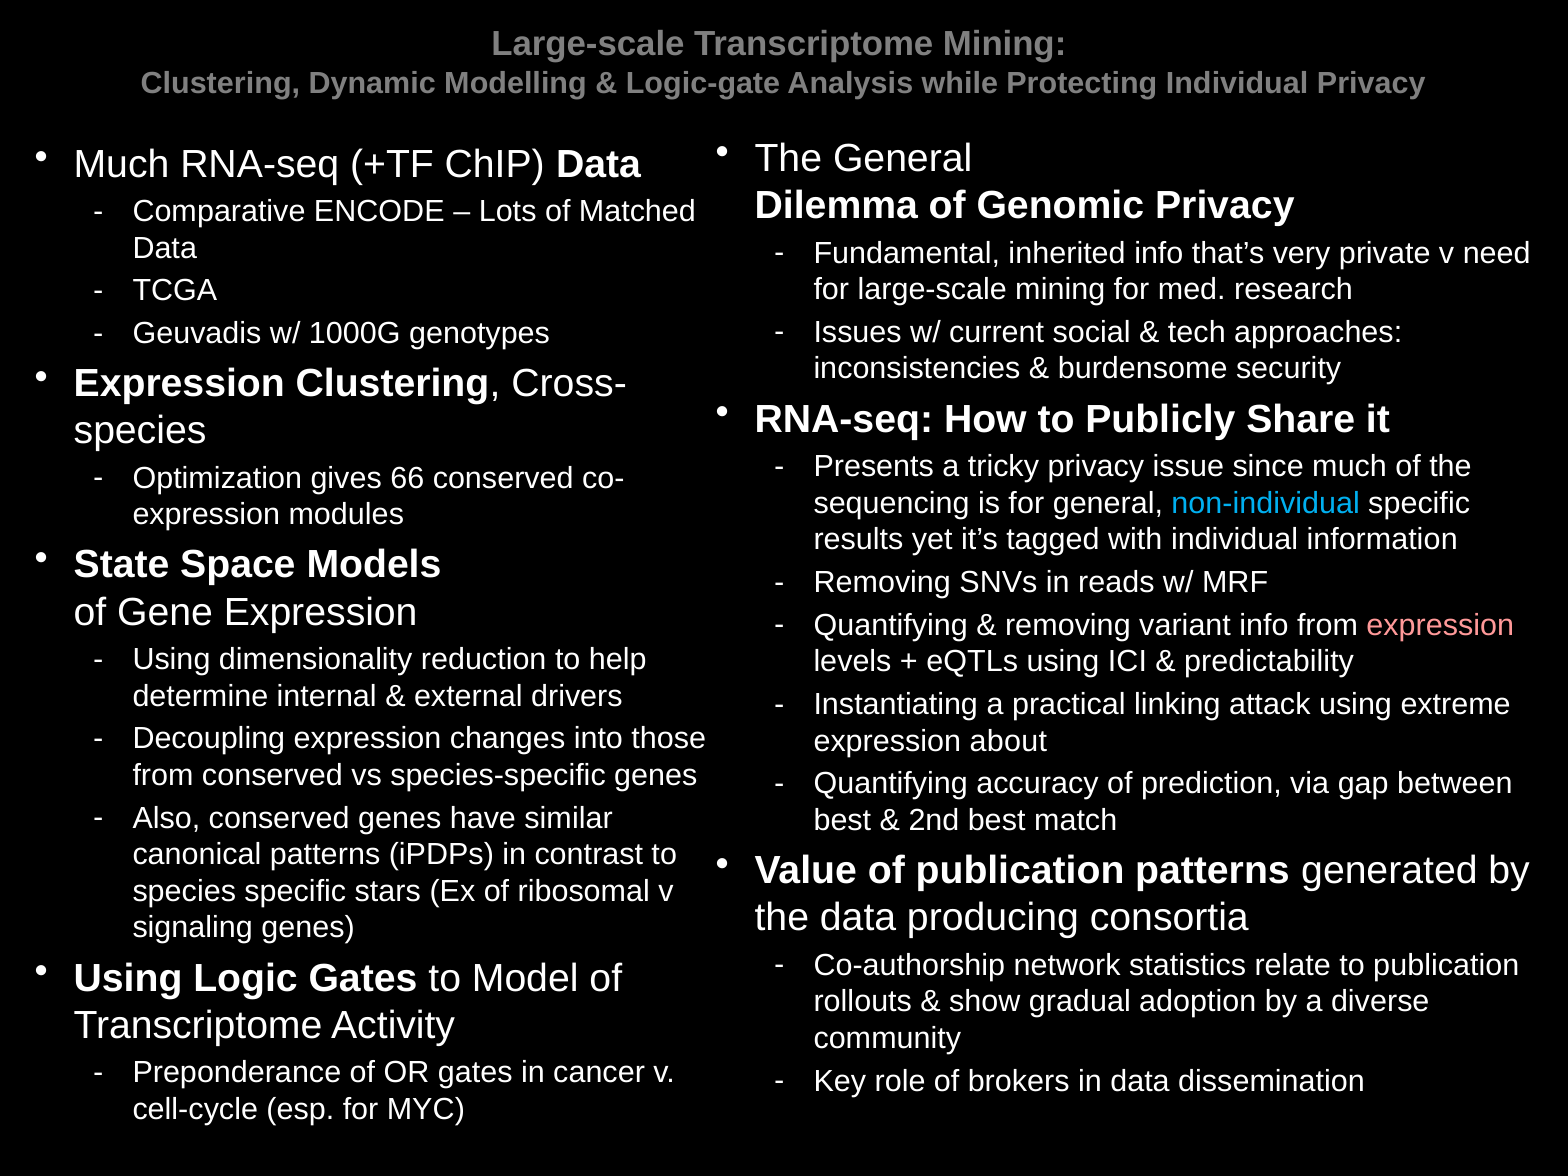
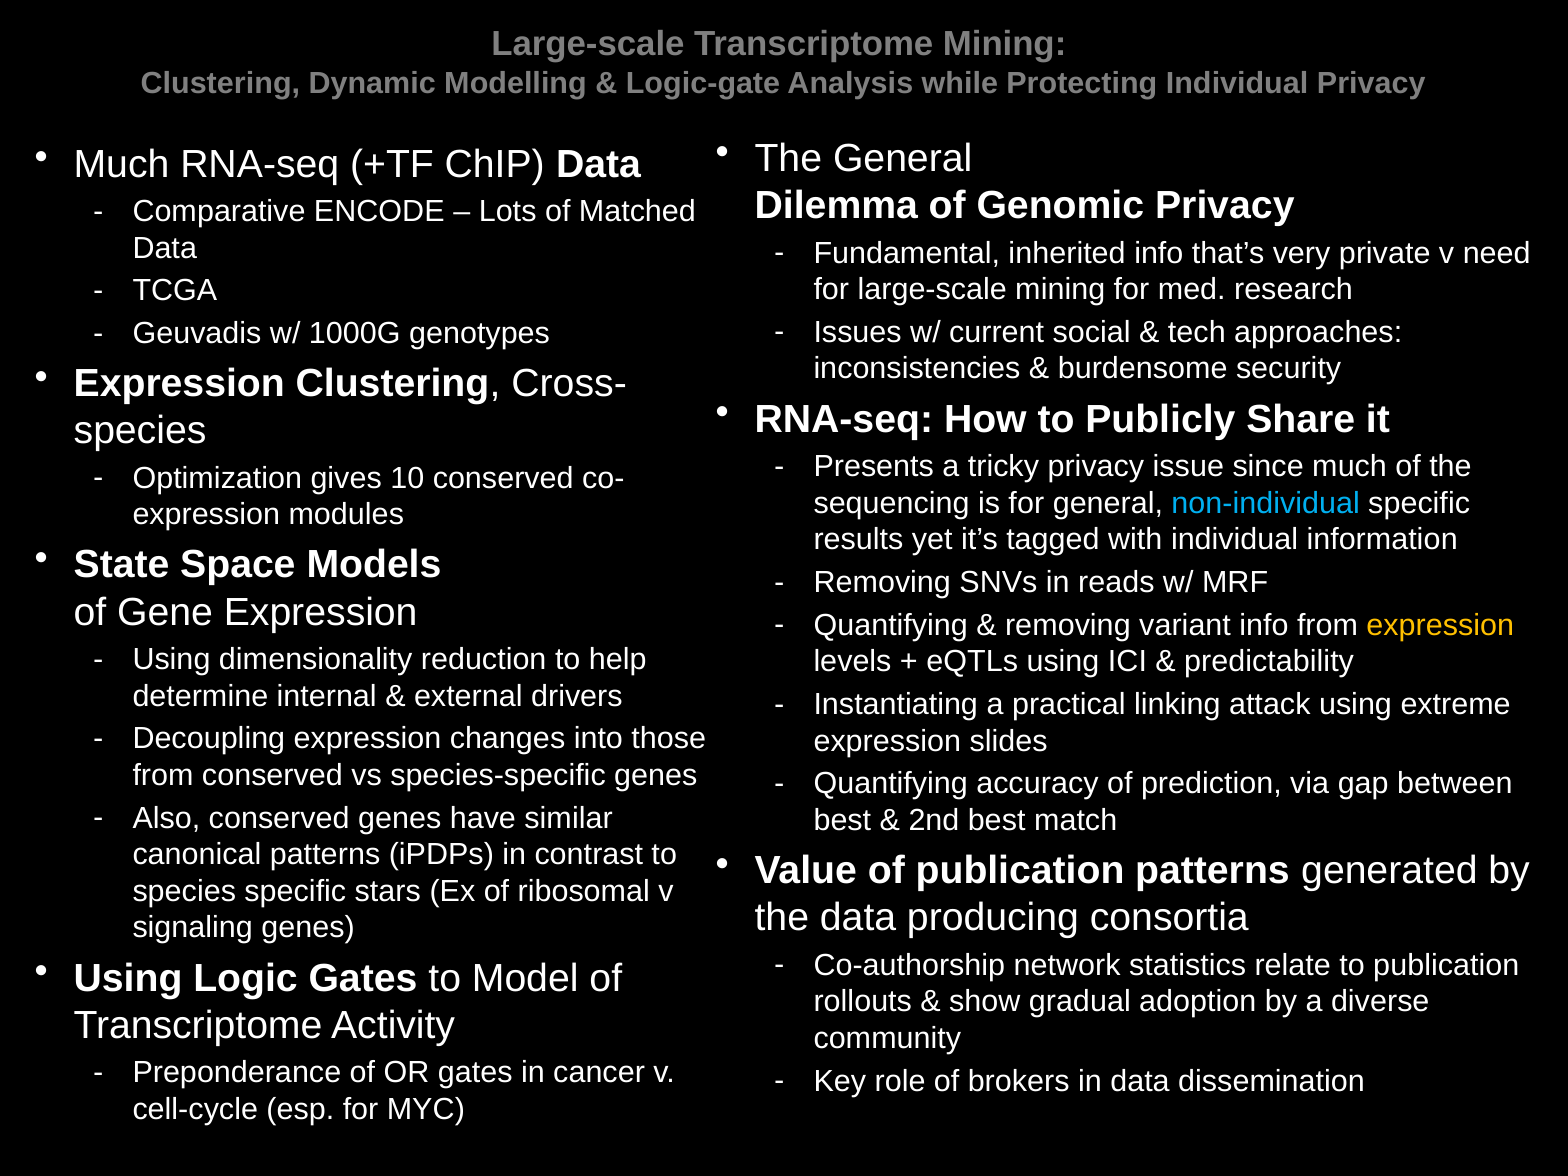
66: 66 -> 10
expression at (1440, 625) colour: pink -> yellow
about: about -> slides
